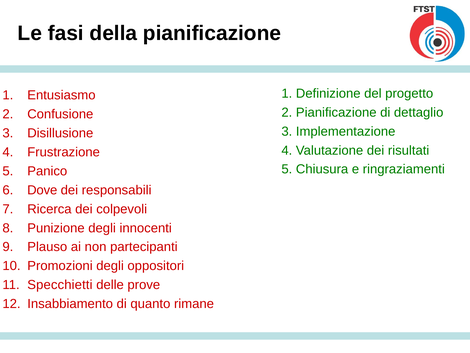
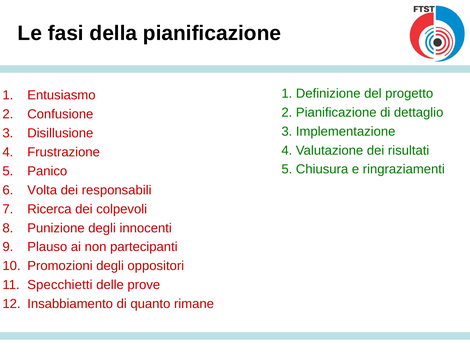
Dove: Dove -> Volta
